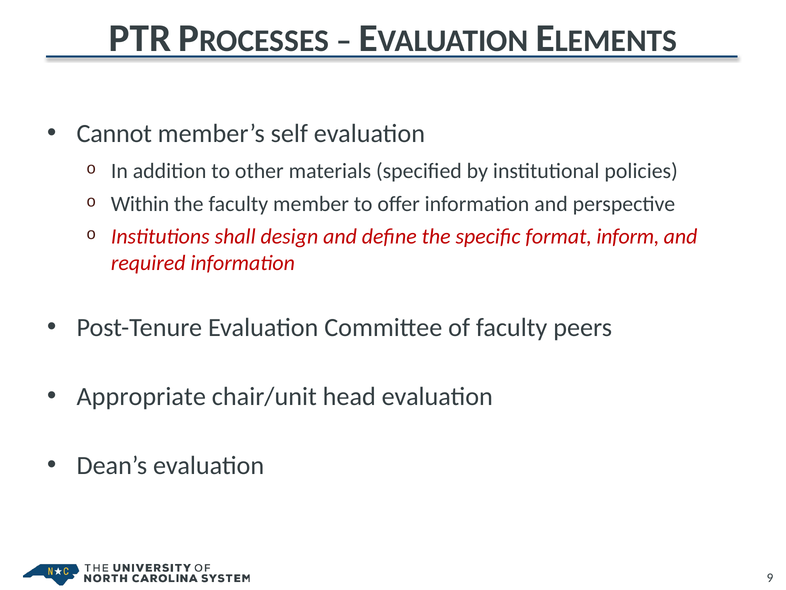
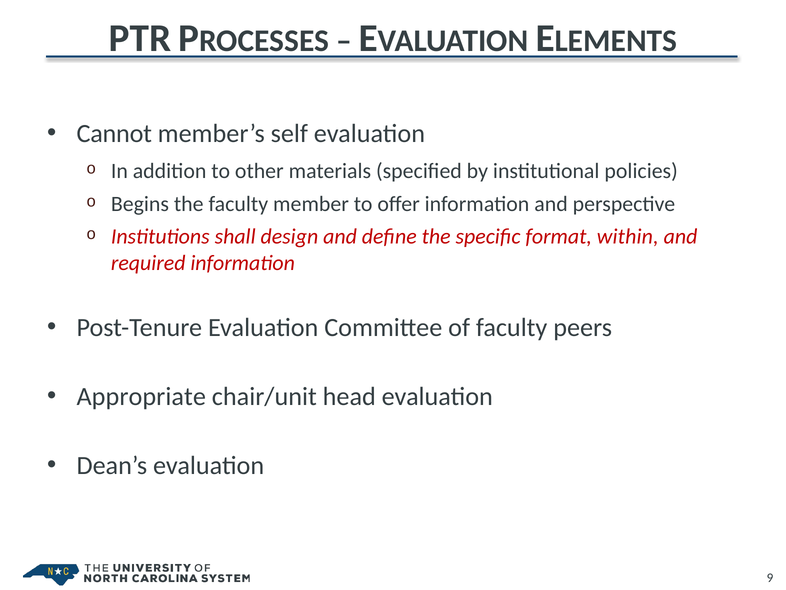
Within: Within -> Begins
inform: inform -> within
